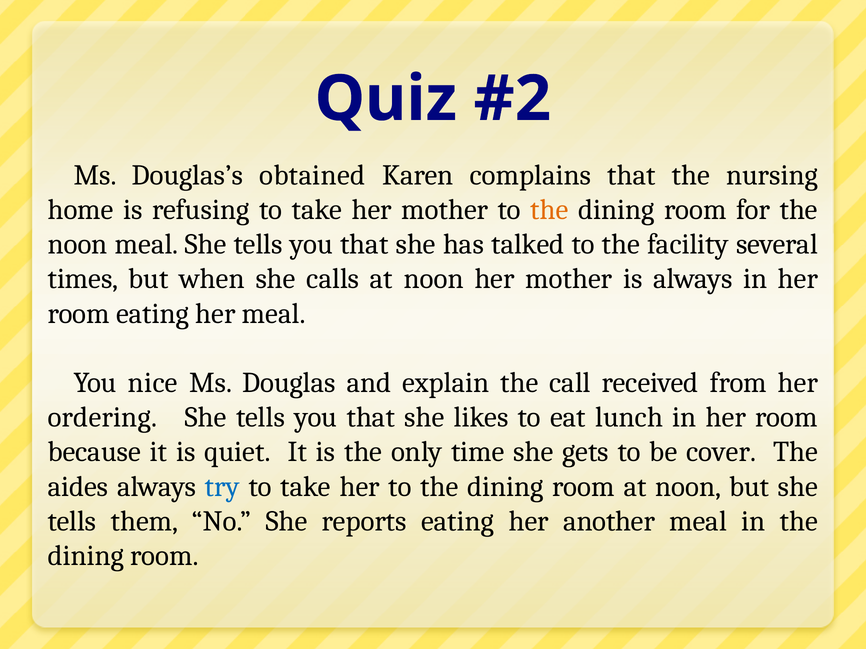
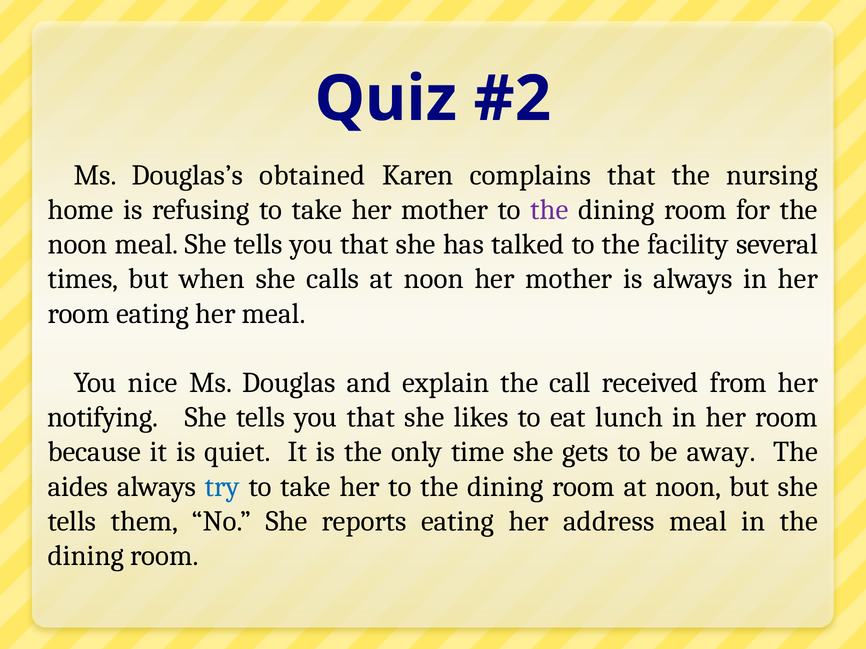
the at (549, 210) colour: orange -> purple
ordering: ordering -> notifying
cover: cover -> away
another: another -> address
